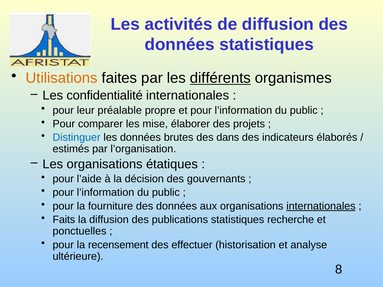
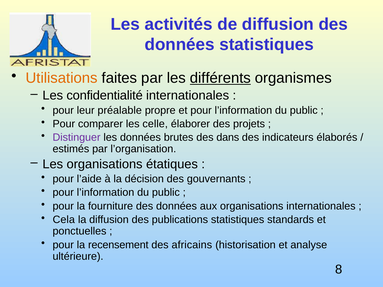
mise: mise -> celle
Distinguer colour: blue -> purple
internationales at (321, 206) underline: present -> none
Faits: Faits -> Cela
recherche: recherche -> standards
effectuer: effectuer -> africains
